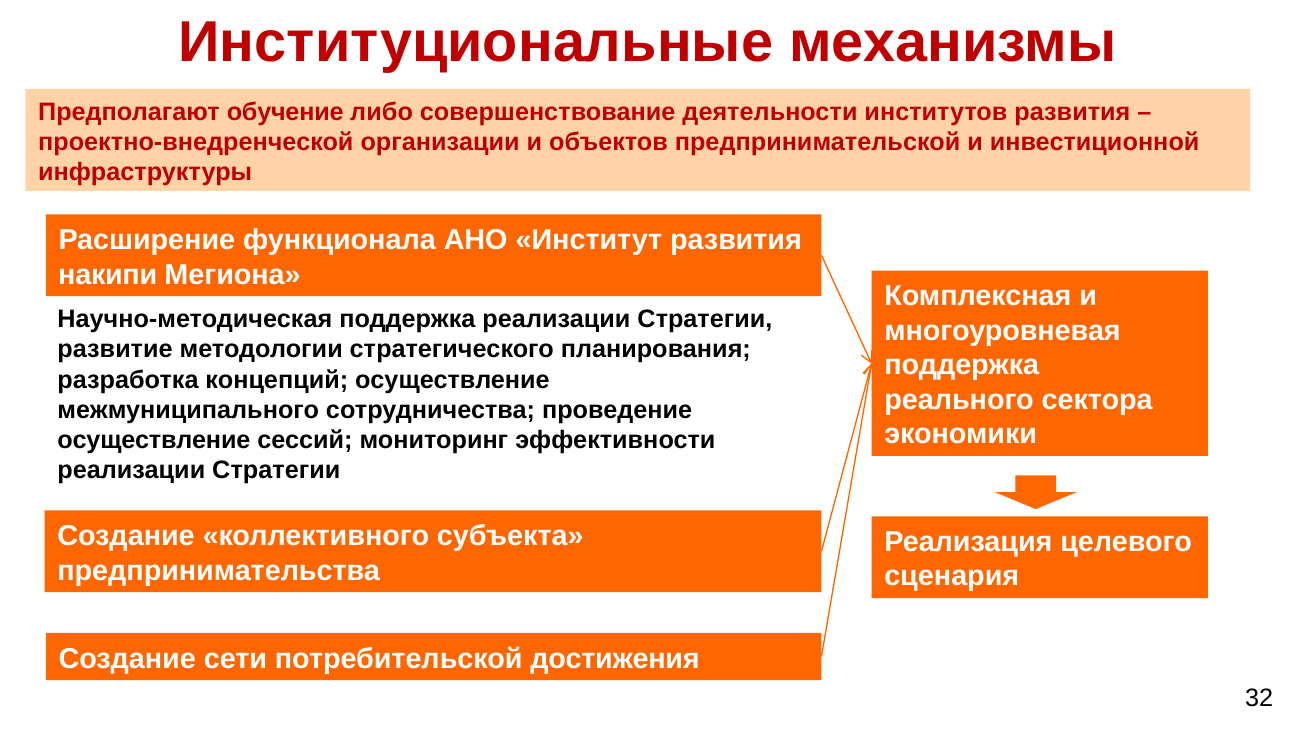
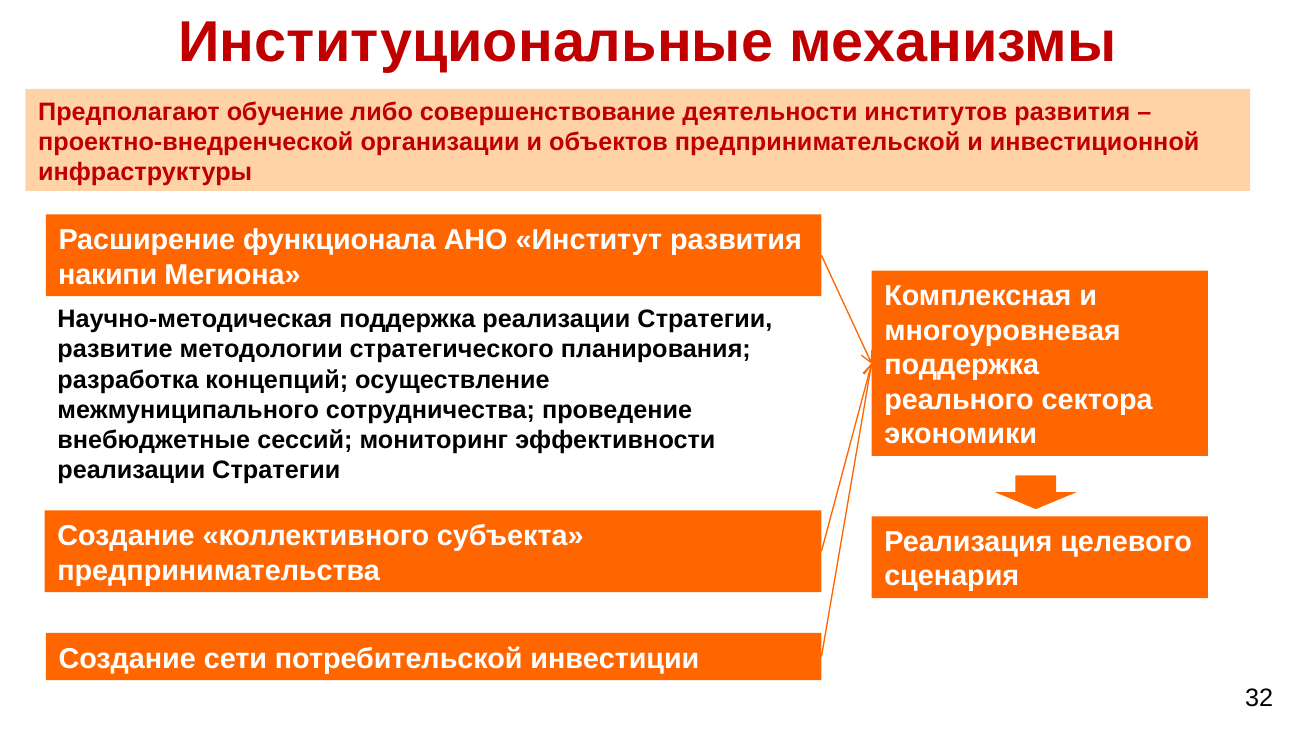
осуществление at (154, 440): осуществление -> внебюджетные
достижения: достижения -> инвестиции
